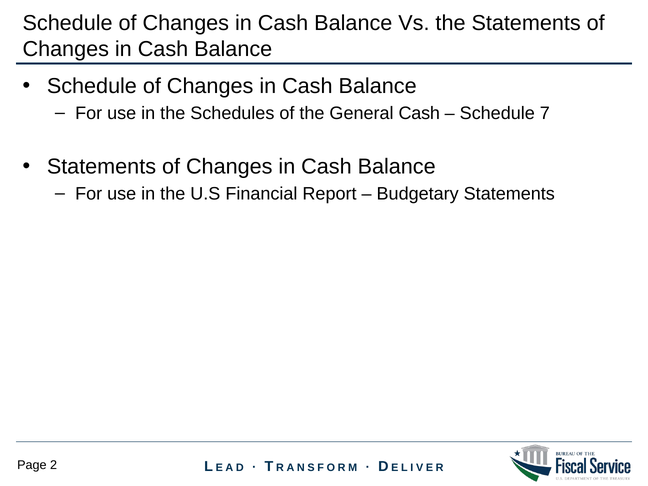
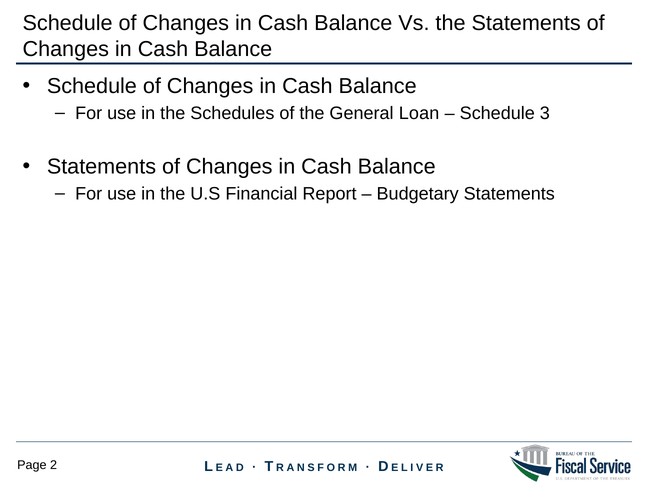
General Cash: Cash -> Loan
7: 7 -> 3
